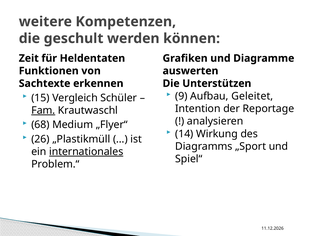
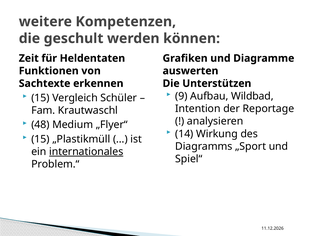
Geleitet: Geleitet -> Wildbad
Fam underline: present -> none
68: 68 -> 48
26 at (40, 139): 26 -> 15
